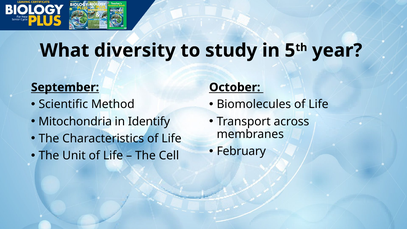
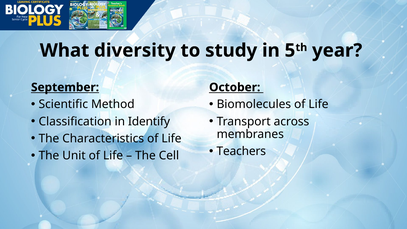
Mitochondria: Mitochondria -> Classification
February: February -> Teachers
